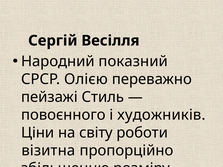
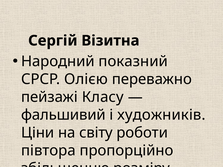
Весілля: Весілля -> Візитна
Стиль: Стиль -> Класу
повоєнного: повоєнного -> фальшивий
візитна: візитна -> півтора
